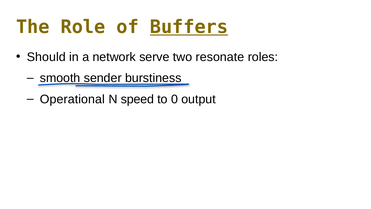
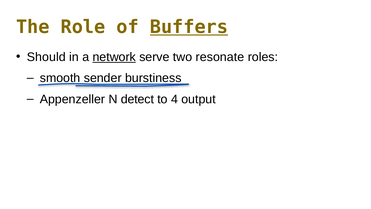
network underline: none -> present
Operational: Operational -> Appenzeller
speed: speed -> detect
0: 0 -> 4
